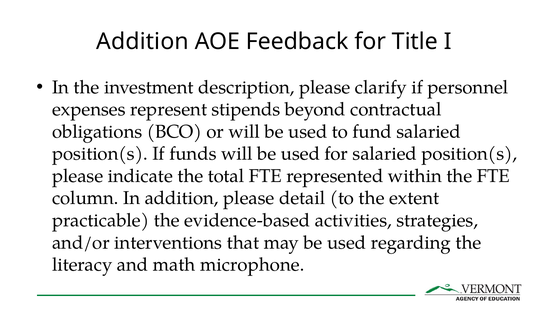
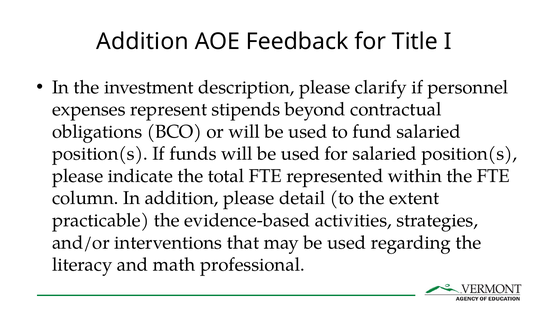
microphone: microphone -> professional
